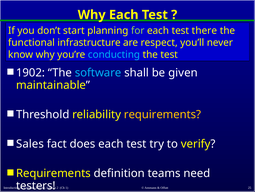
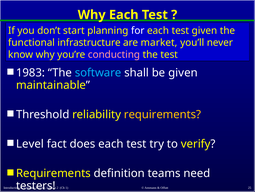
for colour: light green -> white
test there: there -> given
respect: respect -> market
conducting colour: light blue -> pink
1902: 1902 -> 1983
Sales: Sales -> Level
